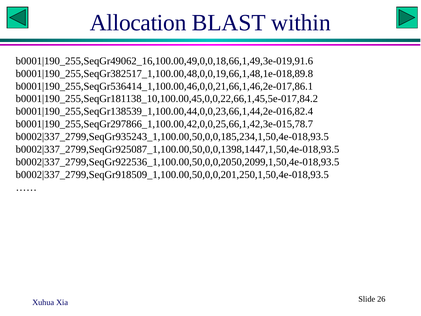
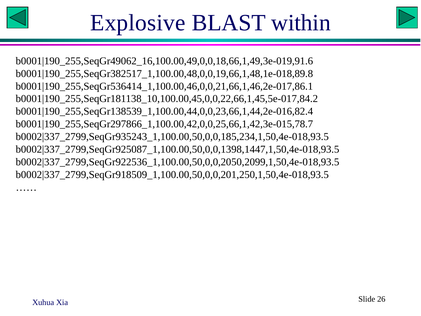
Allocation: Allocation -> Explosive
